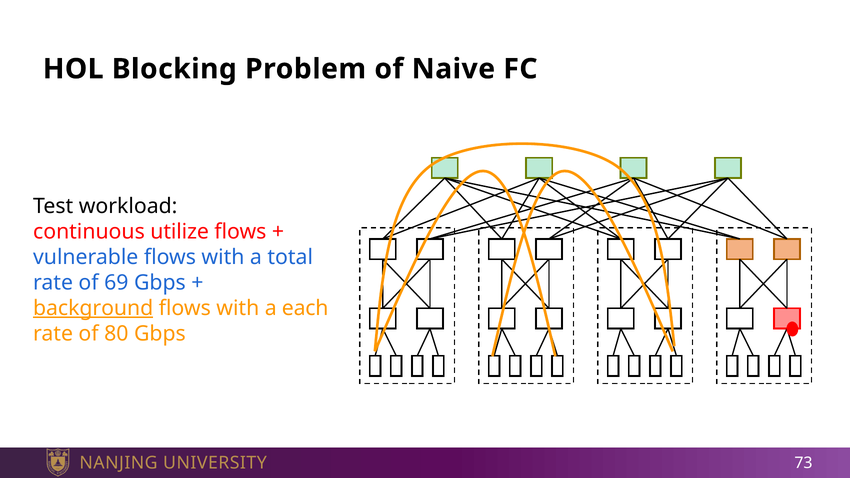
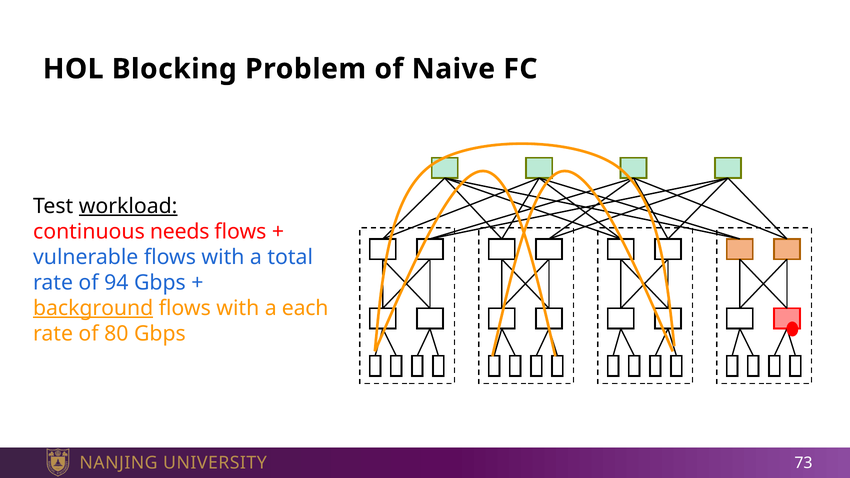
workload underline: none -> present
utilize: utilize -> needs
69: 69 -> 94
